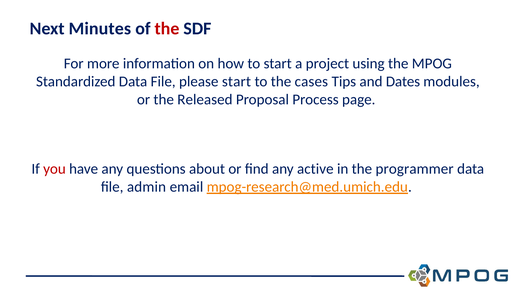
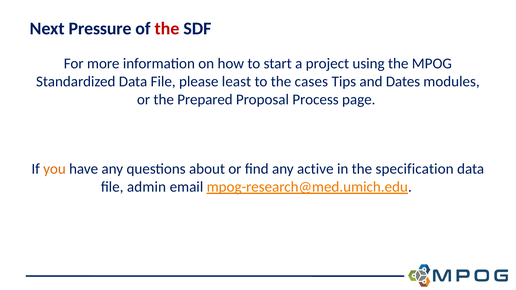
Minutes: Minutes -> Pressure
please start: start -> least
Released: Released -> Prepared
you colour: red -> orange
programmer: programmer -> specification
